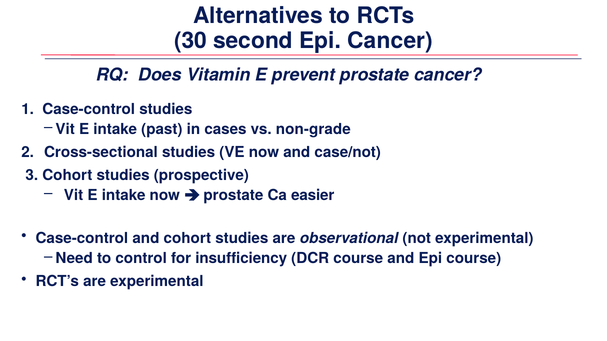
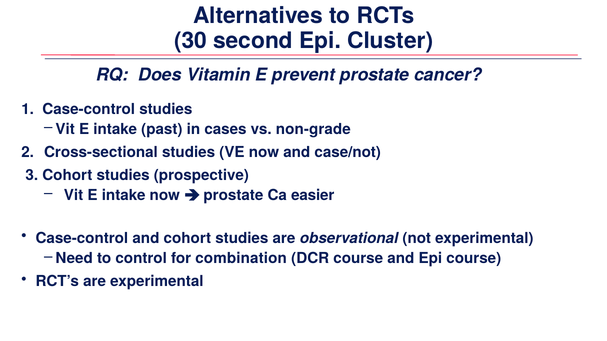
Epi Cancer: Cancer -> Cluster
insufficiency: insufficiency -> combination
